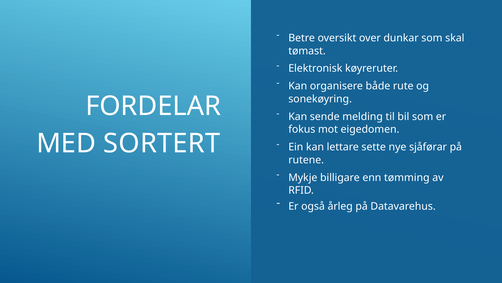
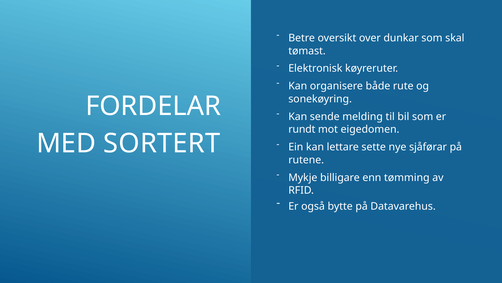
fokus: fokus -> rundt
årleg: årleg -> bytte
